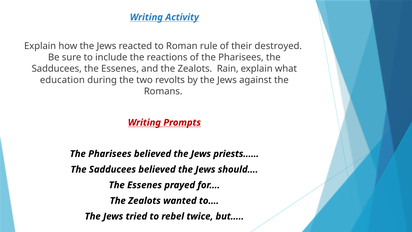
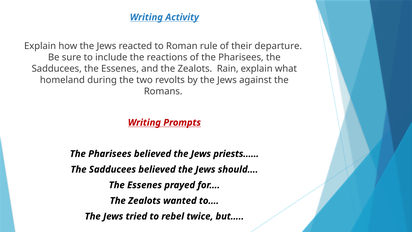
destroyed: destroyed -> departure
education: education -> homeland
